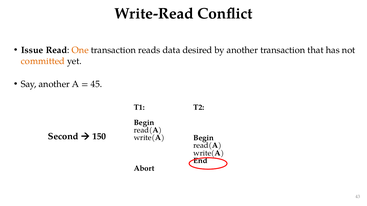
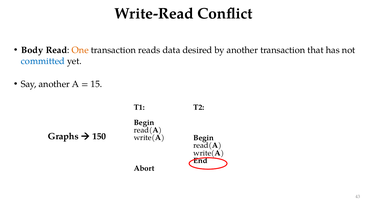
Issue: Issue -> Body
committed colour: orange -> blue
45: 45 -> 15
Second: Second -> Graphs
